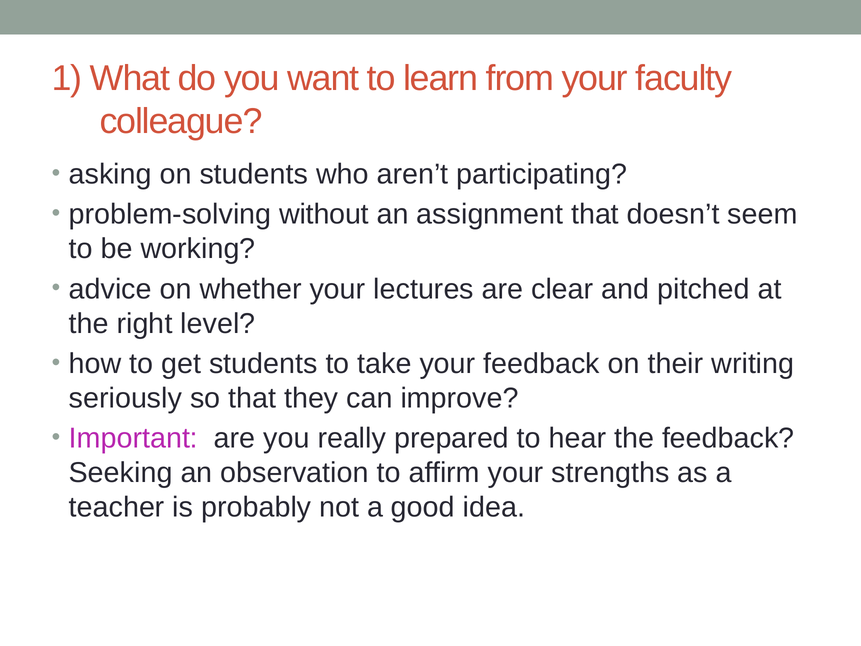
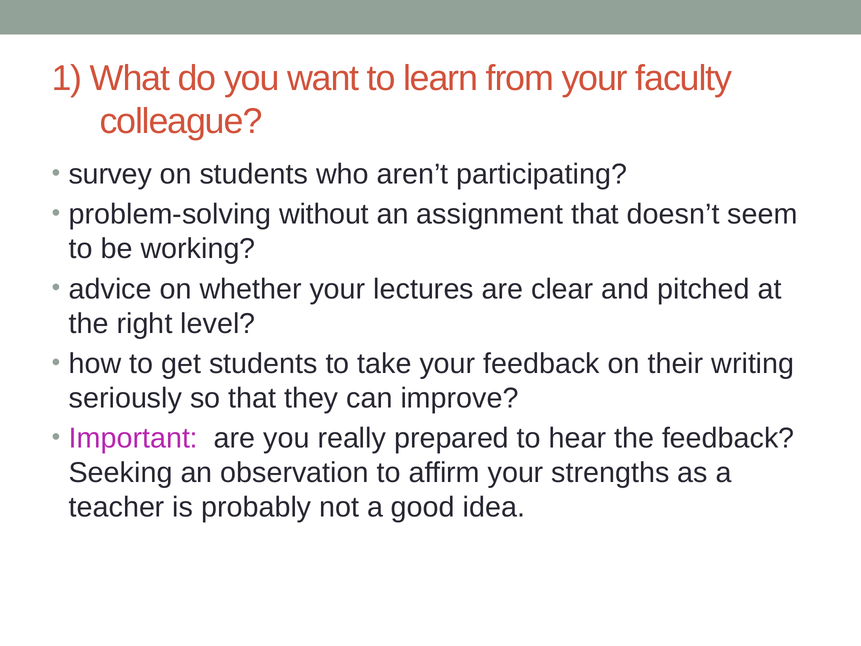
asking: asking -> survey
